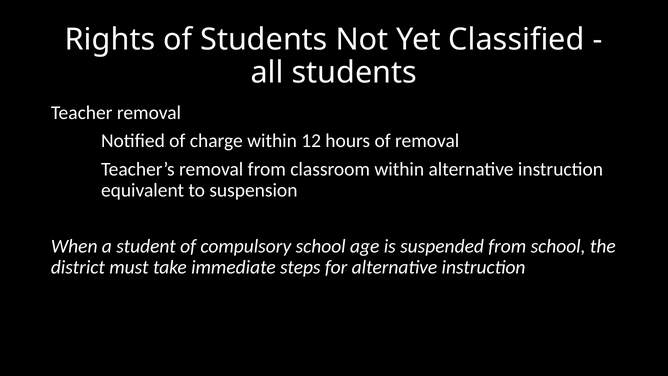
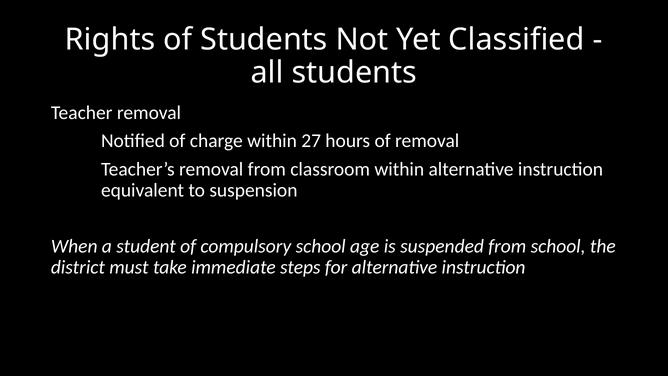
12: 12 -> 27
